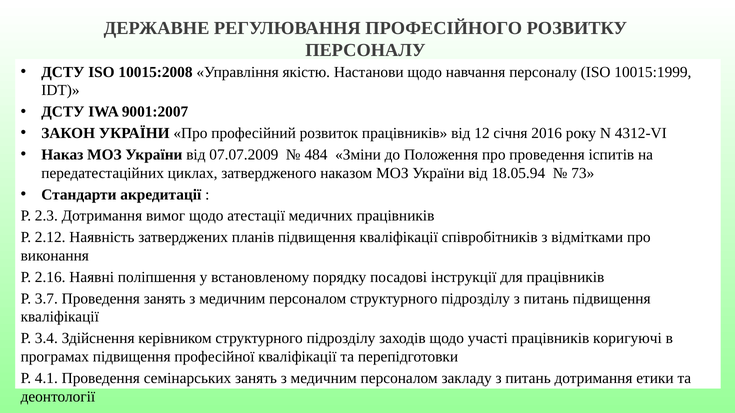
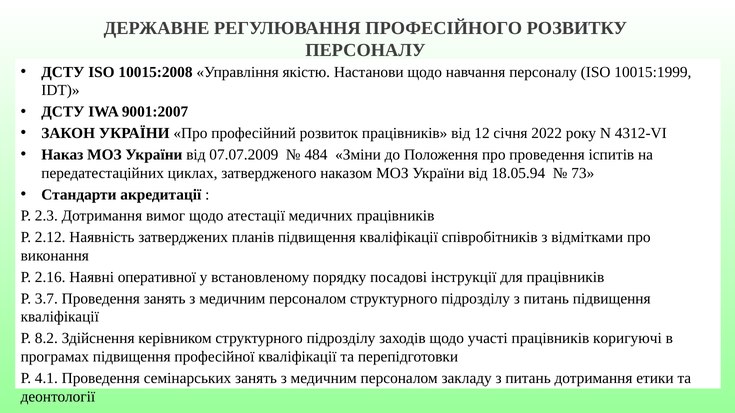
2016: 2016 -> 2022
поліпшення: поліпшення -> оперативної
3.4: 3.4 -> 8.2
